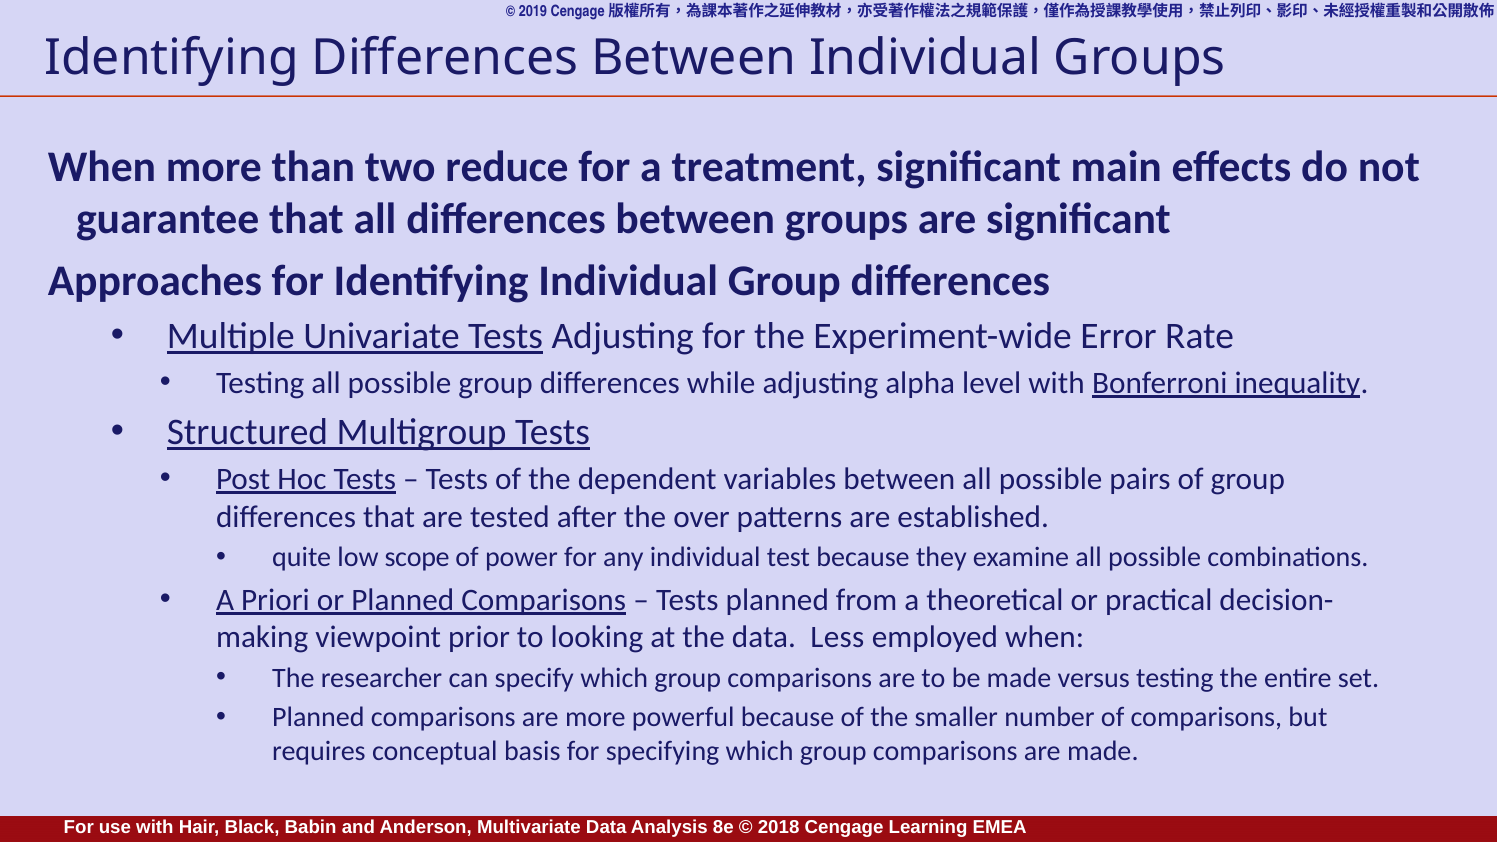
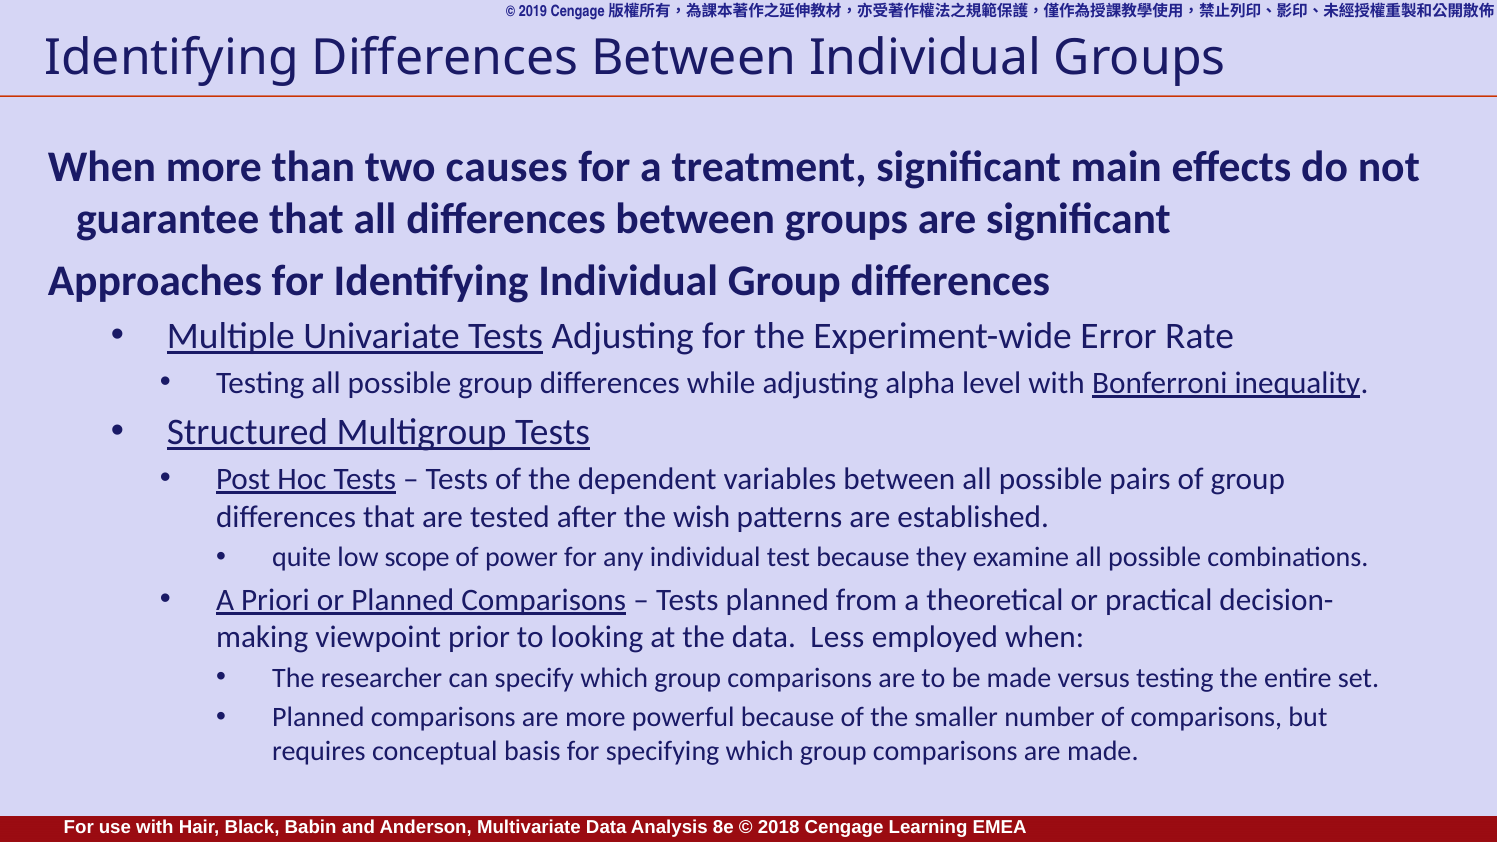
reduce: reduce -> causes
over: over -> wish
